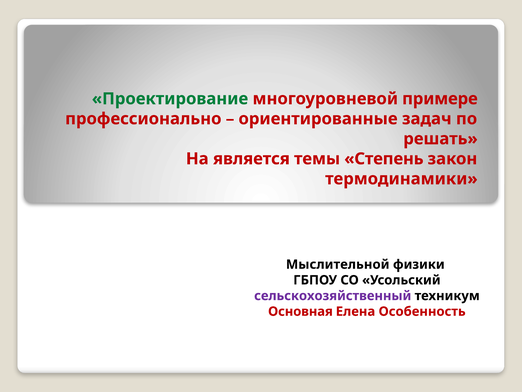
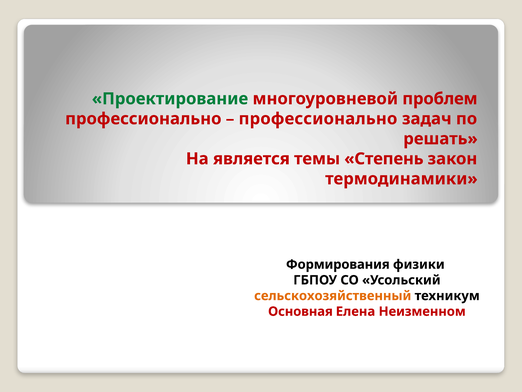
примере: примере -> проблем
ориентированные at (318, 119): ориентированные -> профессионально
Мыслительной: Мыслительной -> Формирования
сельскохозяйственный colour: purple -> orange
Особенность: Особенность -> Неизменном
